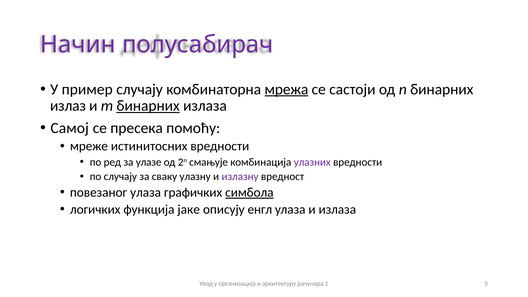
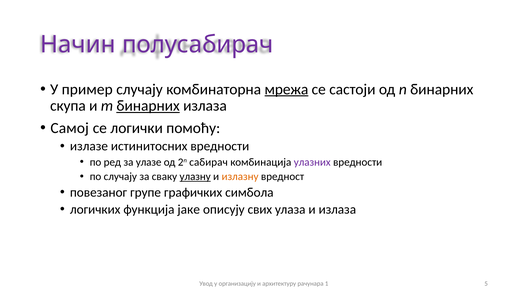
излаз: излаз -> скупа
пресека: пресека -> логички
мреже: мреже -> излазе
смањује: смањује -> сабирач
улазну underline: none -> present
излазну colour: purple -> orange
повезаног улаза: улаза -> групе
симбола underline: present -> none
енгл: енгл -> свих
